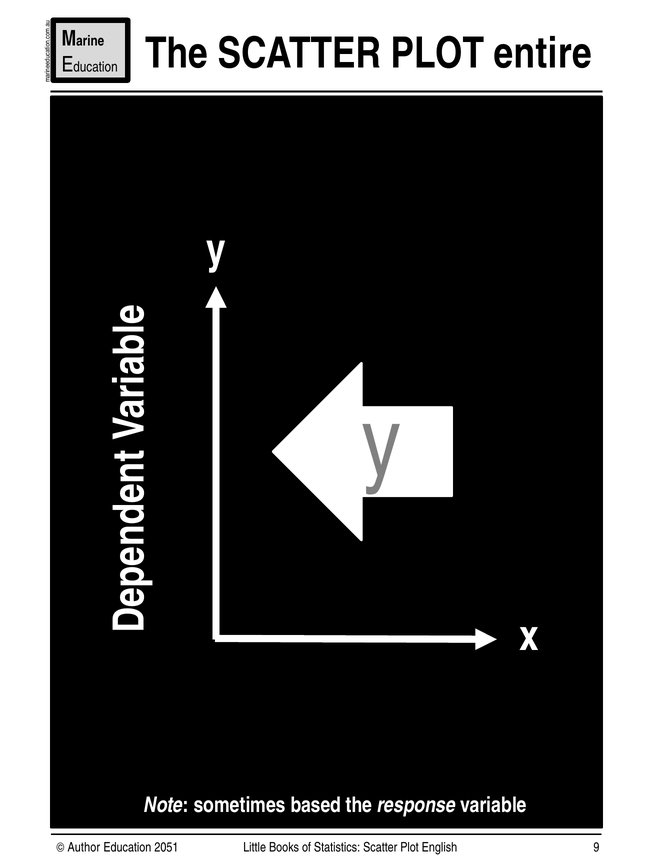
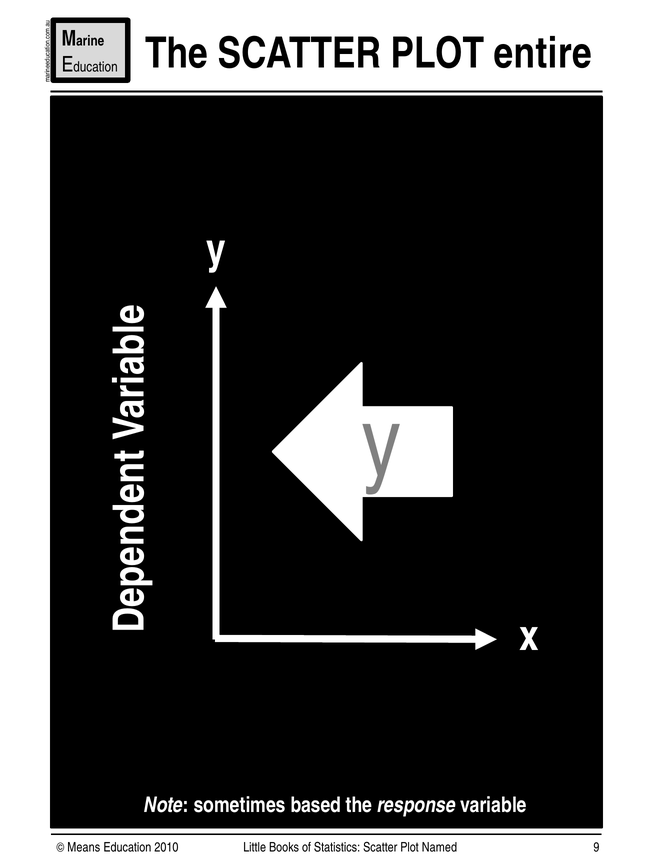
Author: Author -> Means
2051: 2051 -> 2010
English: English -> Named
